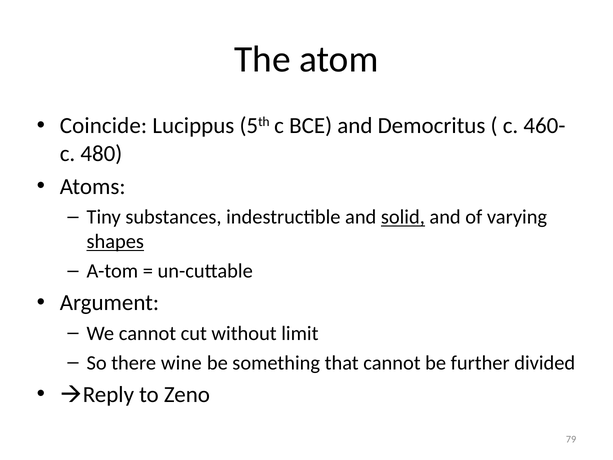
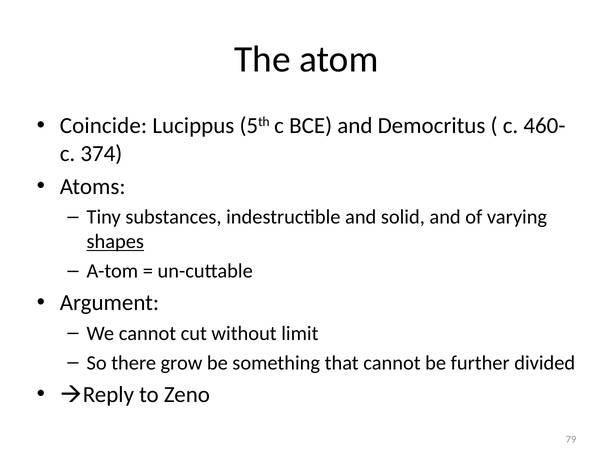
480: 480 -> 374
solid underline: present -> none
wine: wine -> grow
